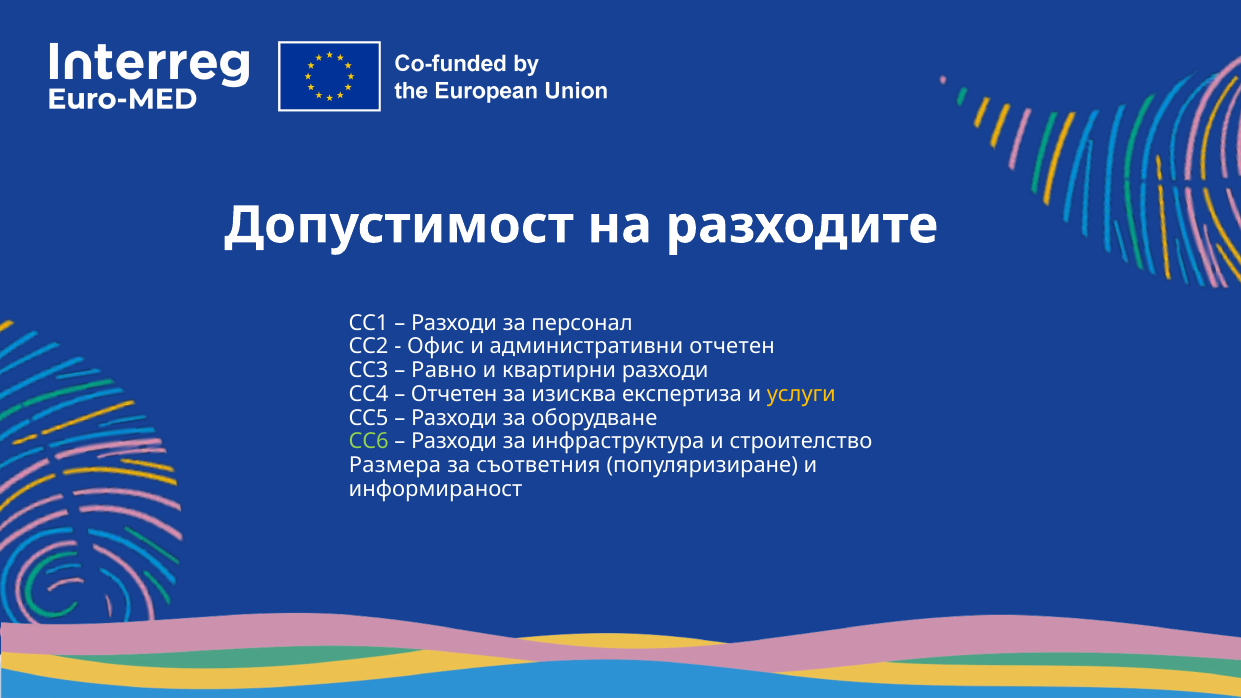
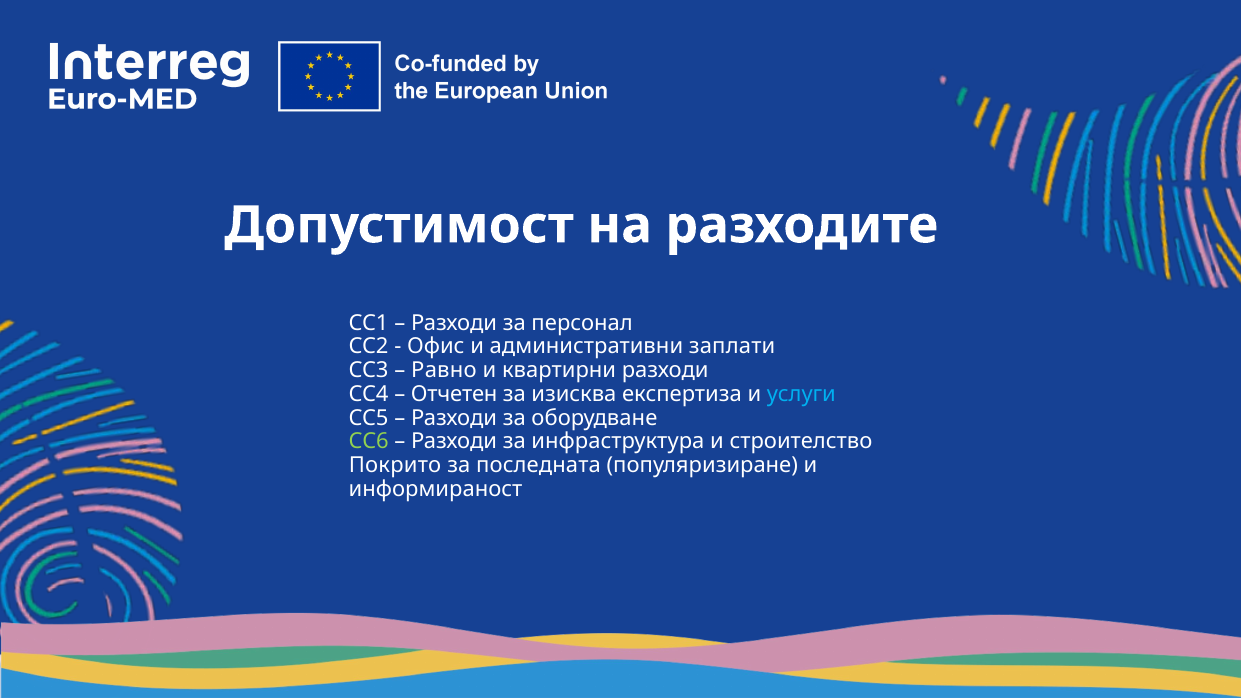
административни отчетен: отчетен -> заплати
услуги colour: yellow -> light blue
Размера: Размера -> Покрито
съответния: съответния -> последната
